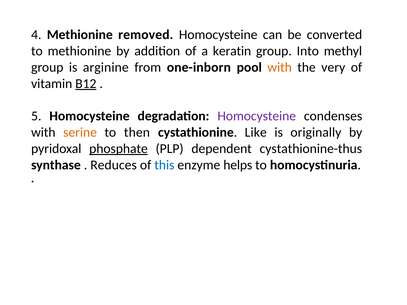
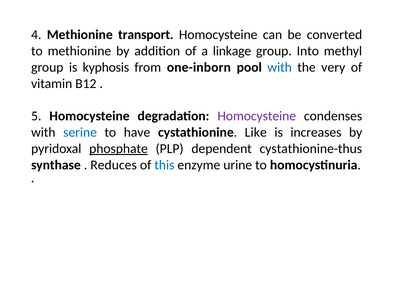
removed: removed -> transport
keratin: keratin -> linkage
arginine: arginine -> kyphosis
with at (280, 67) colour: orange -> blue
B12 underline: present -> none
serine colour: orange -> blue
then: then -> have
originally: originally -> increases
helps: helps -> urine
